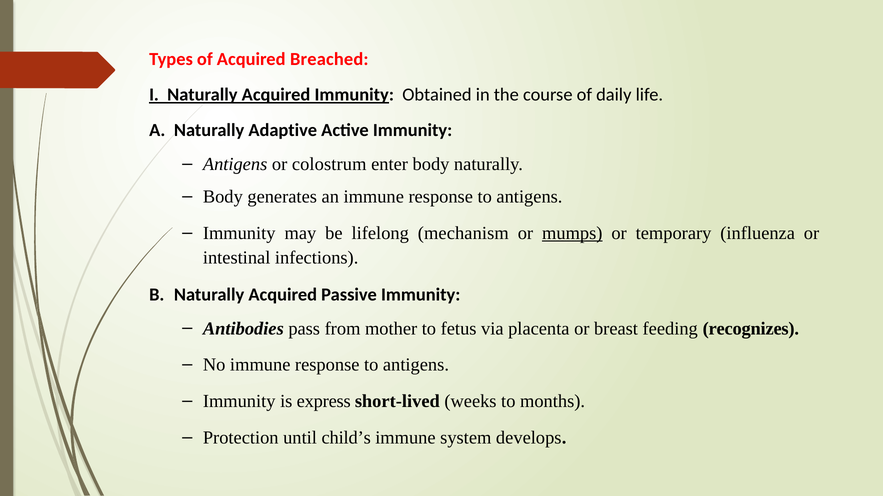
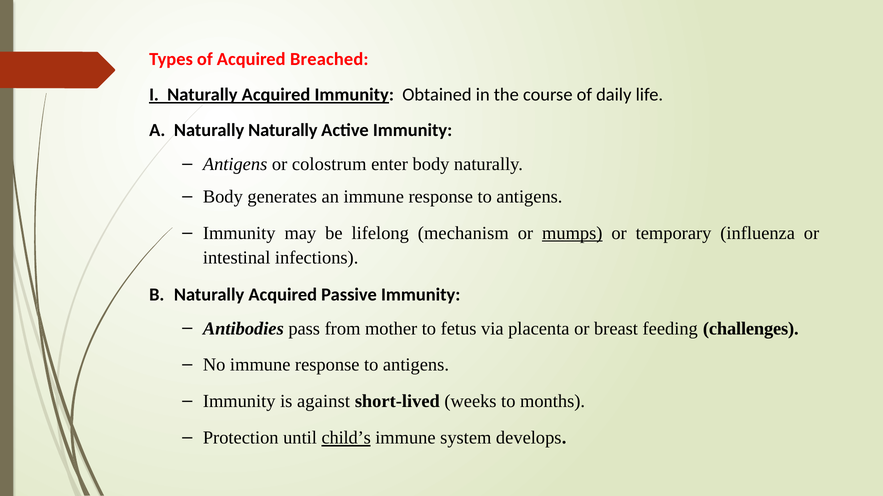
Naturally Adaptive: Adaptive -> Naturally
recognizes: recognizes -> challenges
express: express -> against
child’s underline: none -> present
